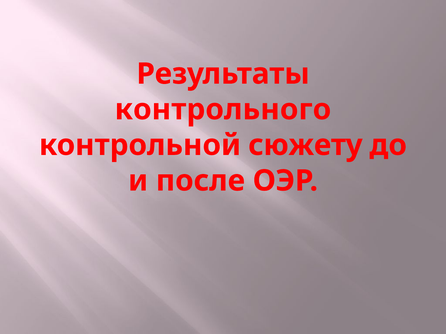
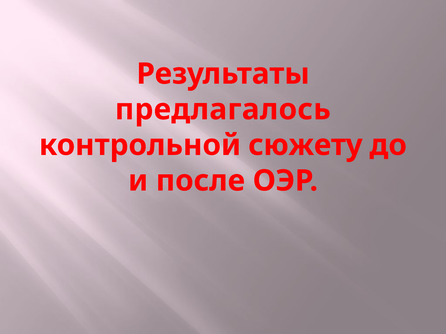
контрольного: контрольного -> предлагалось
